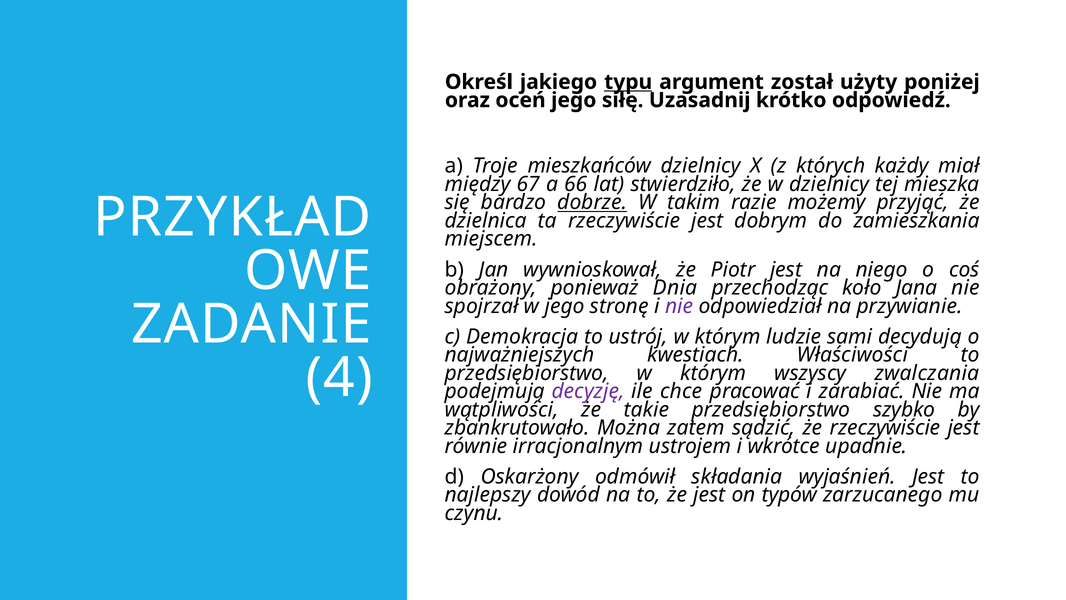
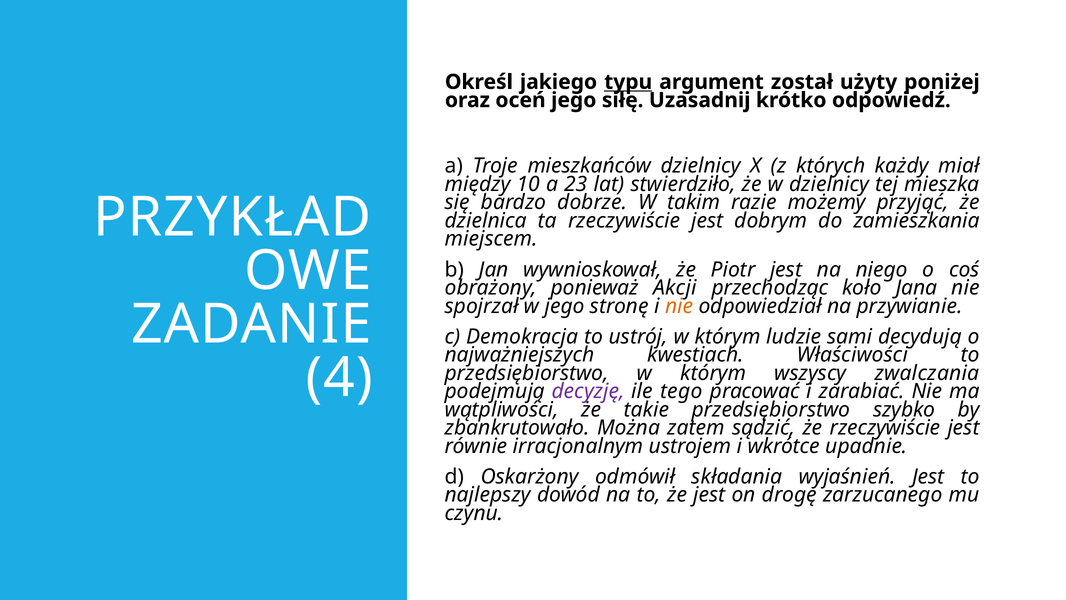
67: 67 -> 10
66: 66 -> 23
dobrze underline: present -> none
Dnia: Dnia -> Akcji
nie at (679, 306) colour: purple -> orange
chce: chce -> tego
typów: typów -> drogę
